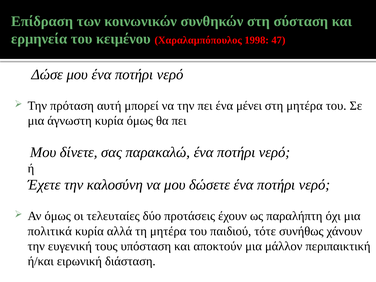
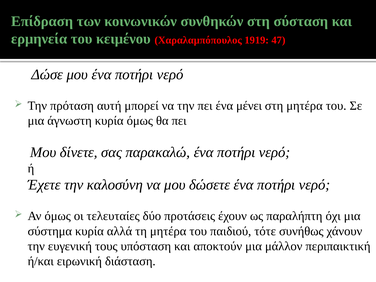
1998: 1998 -> 1919
πολιτικά: πολιτικά -> σύστημα
